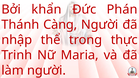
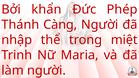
Phán: Phán -> Phép
thực: thực -> miệt
